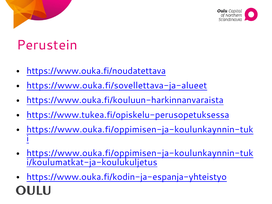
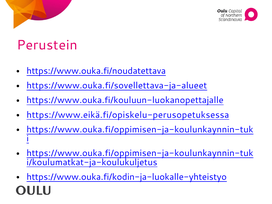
https://www.ouka.fi/kouluun-harkinnanvaraista: https://www.ouka.fi/kouluun-harkinnanvaraista -> https://www.ouka.fi/kouluun-luokanopettajalle
https://www.tukea.fi/opiskelu-perusopetuksessa: https://www.tukea.fi/opiskelu-perusopetuksessa -> https://www.eikä.fi/opiskelu-perusopetuksessa
https://www.ouka.fi/kodin-ja-espanja-yhteistyo: https://www.ouka.fi/kodin-ja-espanja-yhteistyo -> https://www.ouka.fi/kodin-ja-luokalle-yhteistyo
